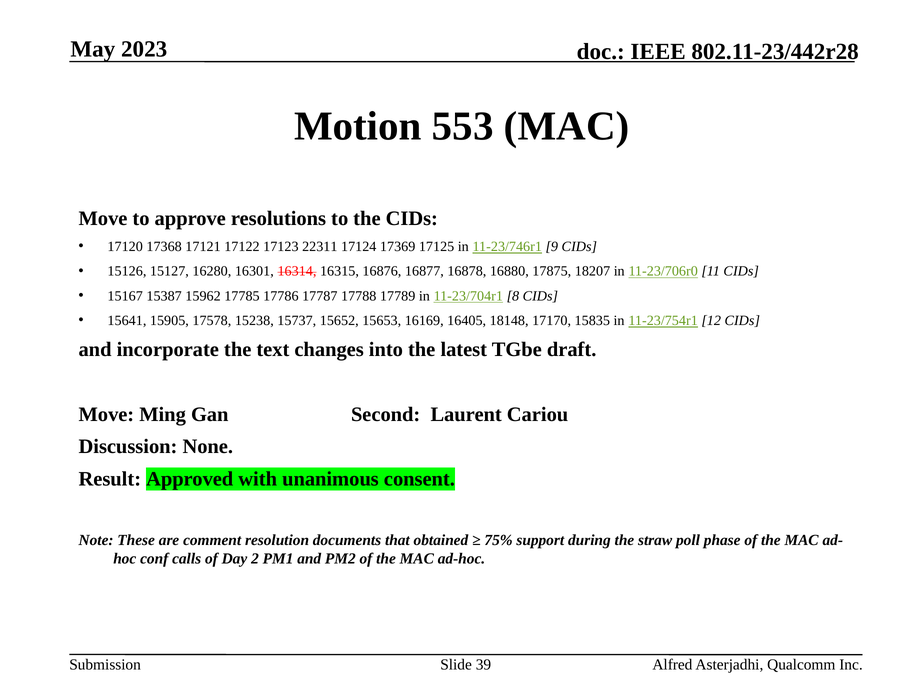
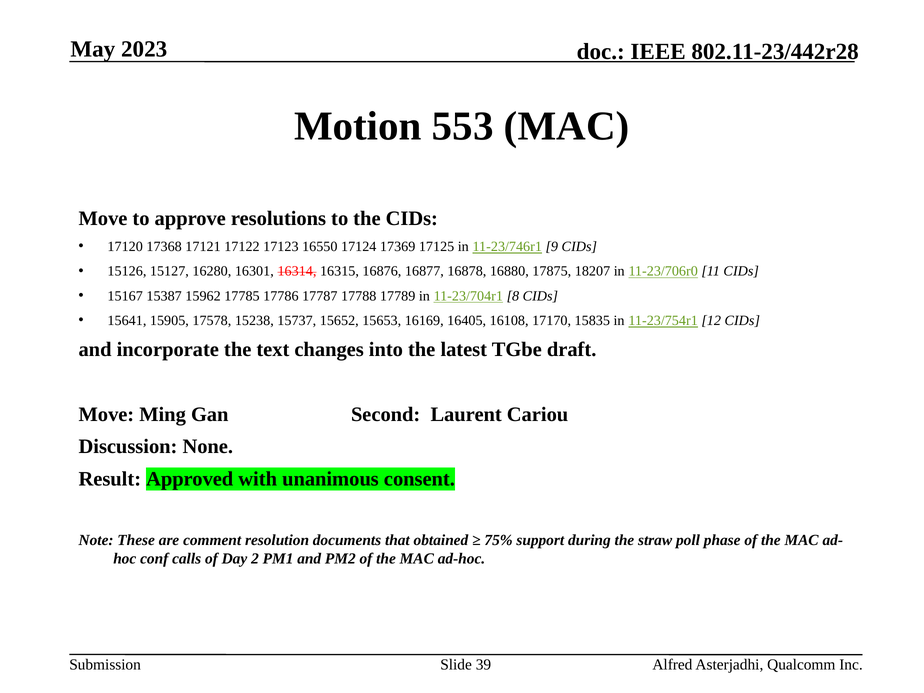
22311: 22311 -> 16550
18148: 18148 -> 16108
